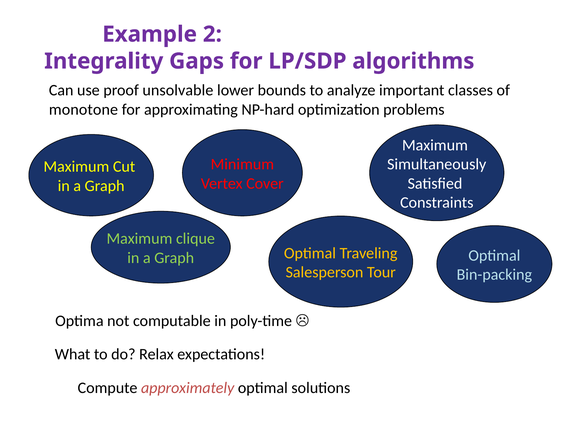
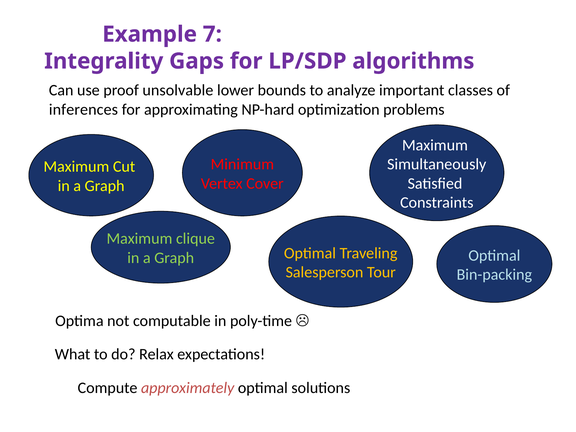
2: 2 -> 7
monotone: monotone -> inferences
